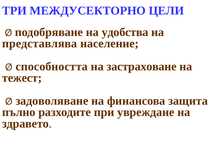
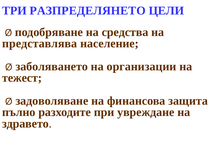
МЕЖДУСЕКТОРНО: МЕЖДУСЕКТОРНО -> РАЗПРЕДЕЛЯНЕТО
удобства: удобства -> средства
способността: способността -> заболяването
застраховане: застраховане -> организации
